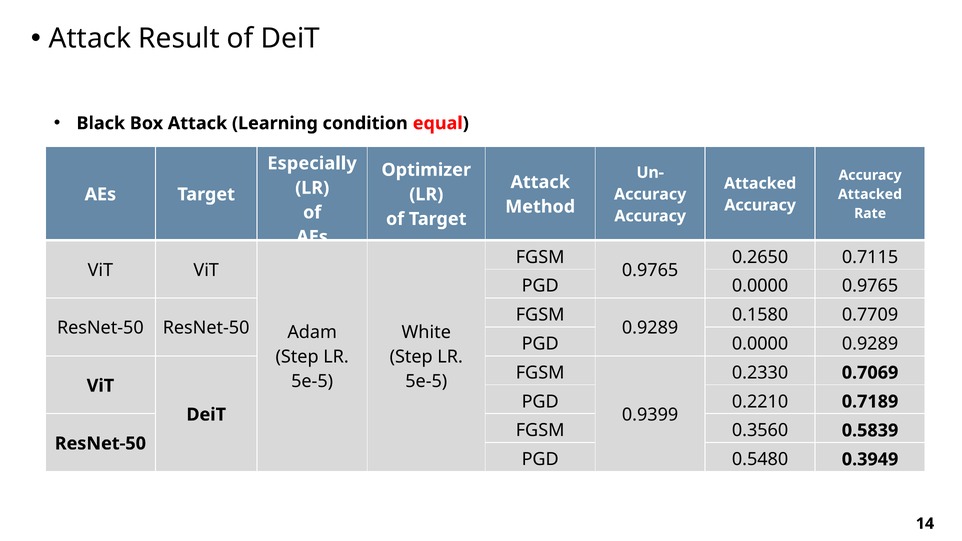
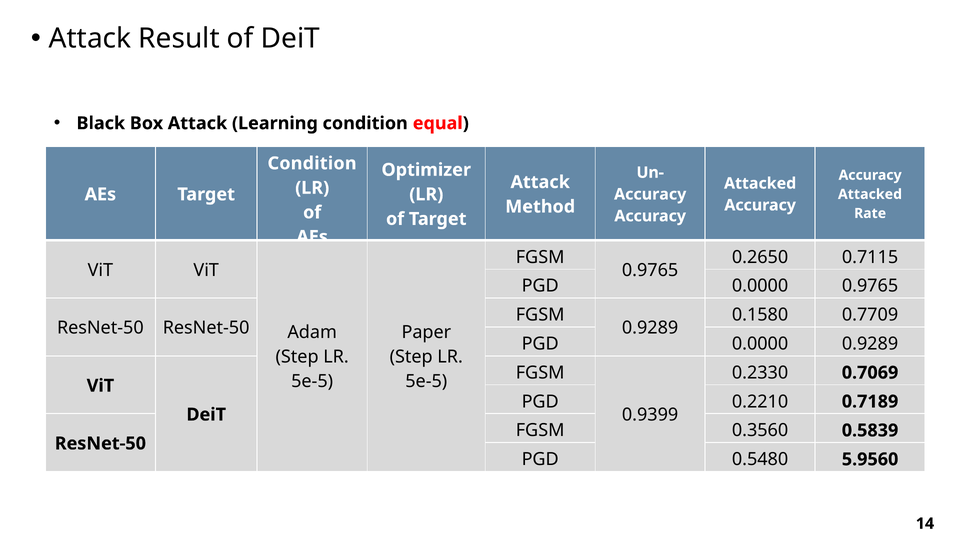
Especially at (312, 163): Especially -> Condition
White: White -> Paper
0.3949: 0.3949 -> 5.9560
